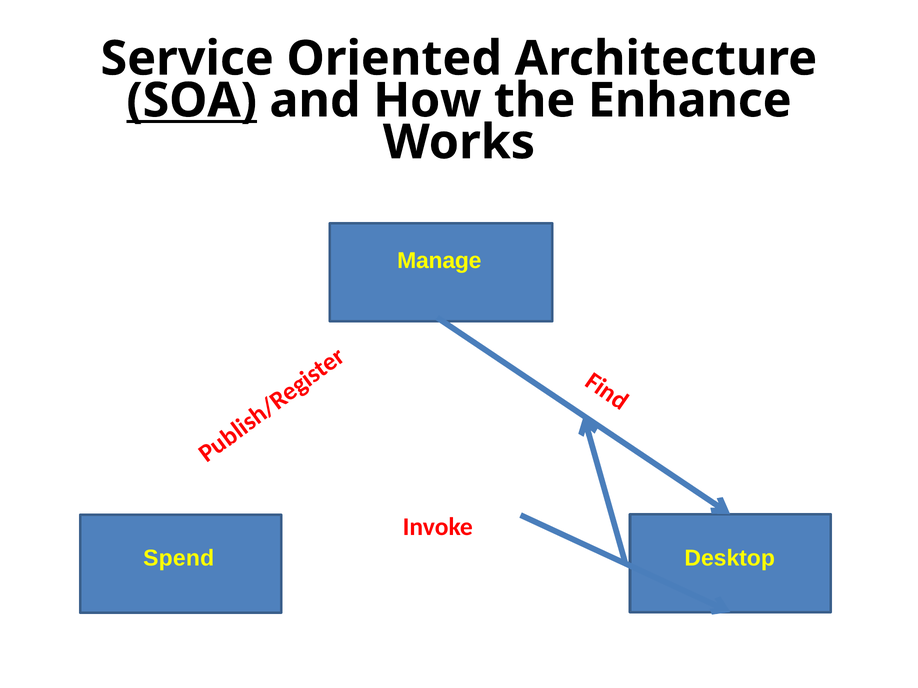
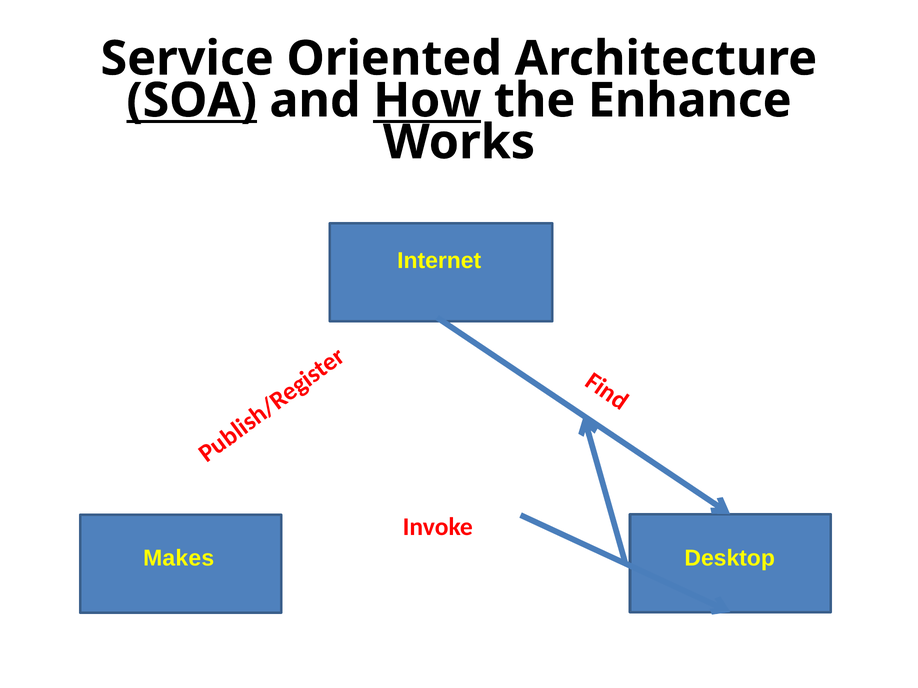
How underline: none -> present
Manage: Manage -> Internet
Spend: Spend -> Makes
